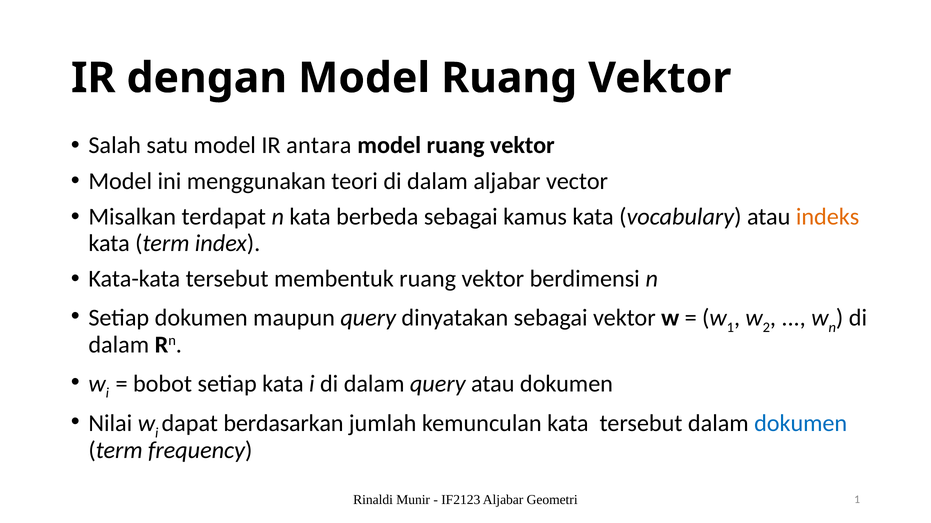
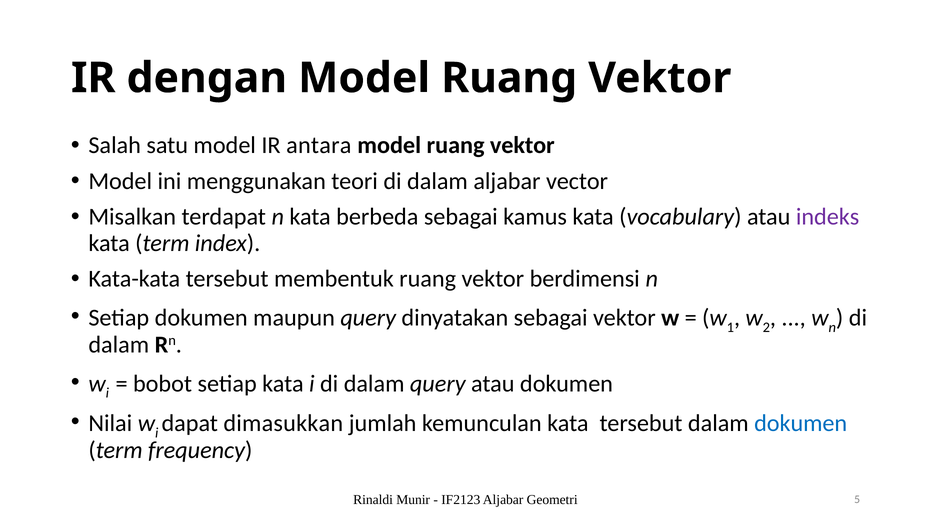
indeks colour: orange -> purple
berdasarkan: berdasarkan -> dimasukkan
Geometri 1: 1 -> 5
